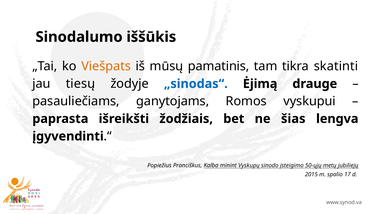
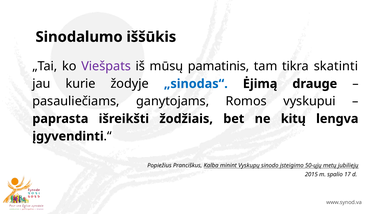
Viešpats colour: orange -> purple
tiesų: tiesų -> kurie
šias: šias -> kitų
